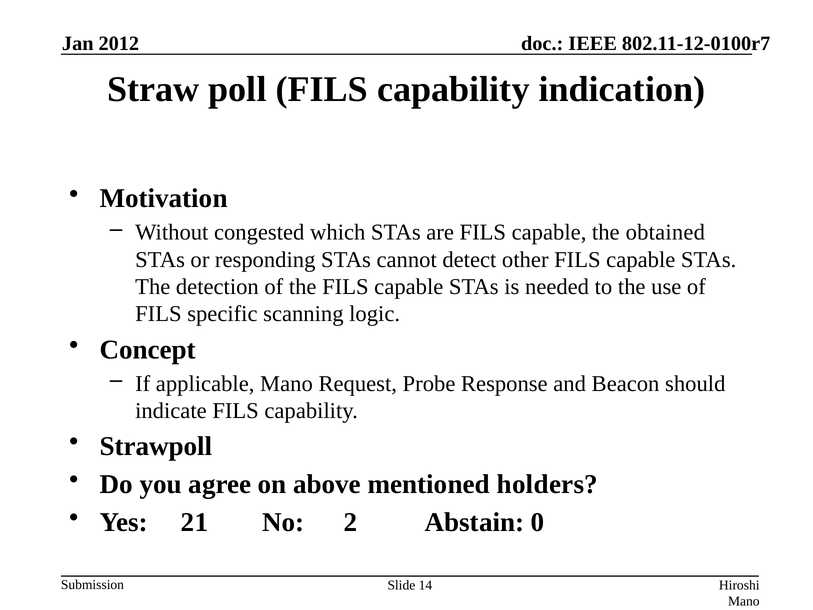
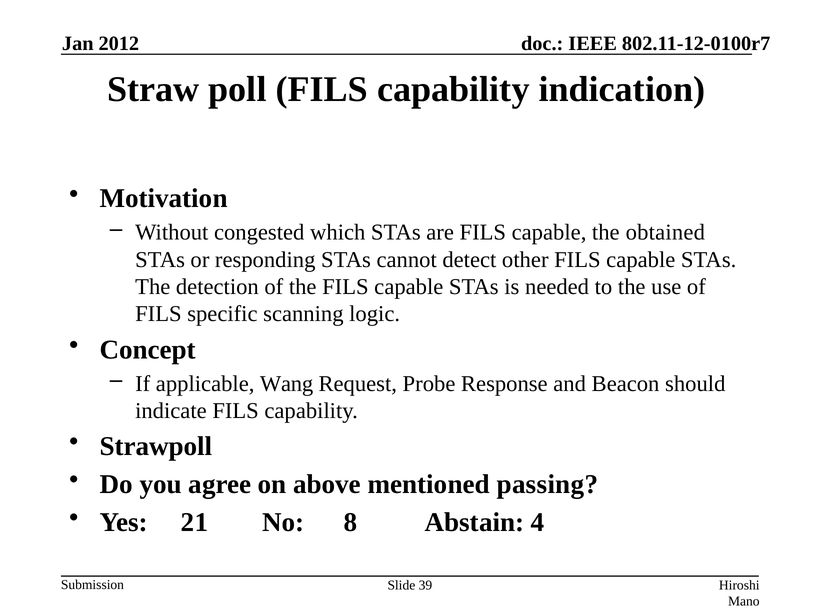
applicable Mano: Mano -> Wang
holders: holders -> passing
2: 2 -> 8
0: 0 -> 4
14: 14 -> 39
